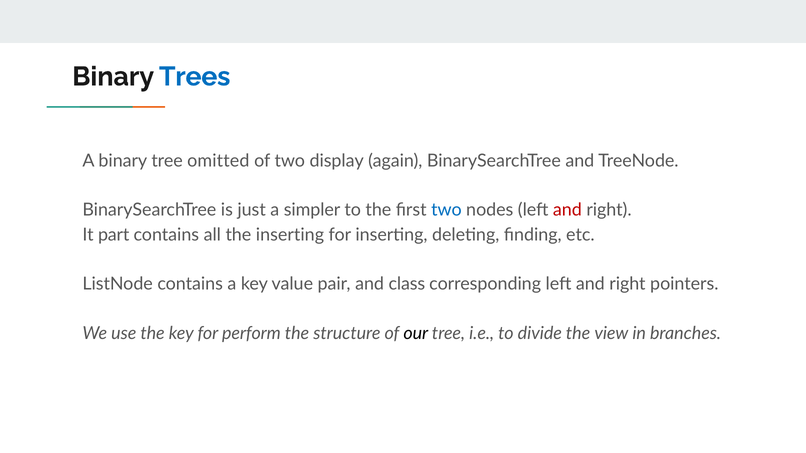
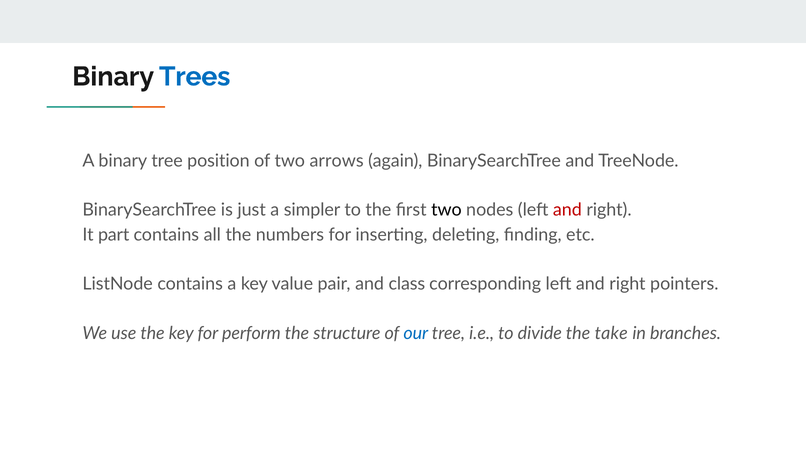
omitted: omitted -> position
display: display -> arrows
two at (446, 210) colour: blue -> black
the inserting: inserting -> numbers
our colour: black -> blue
view: view -> take
